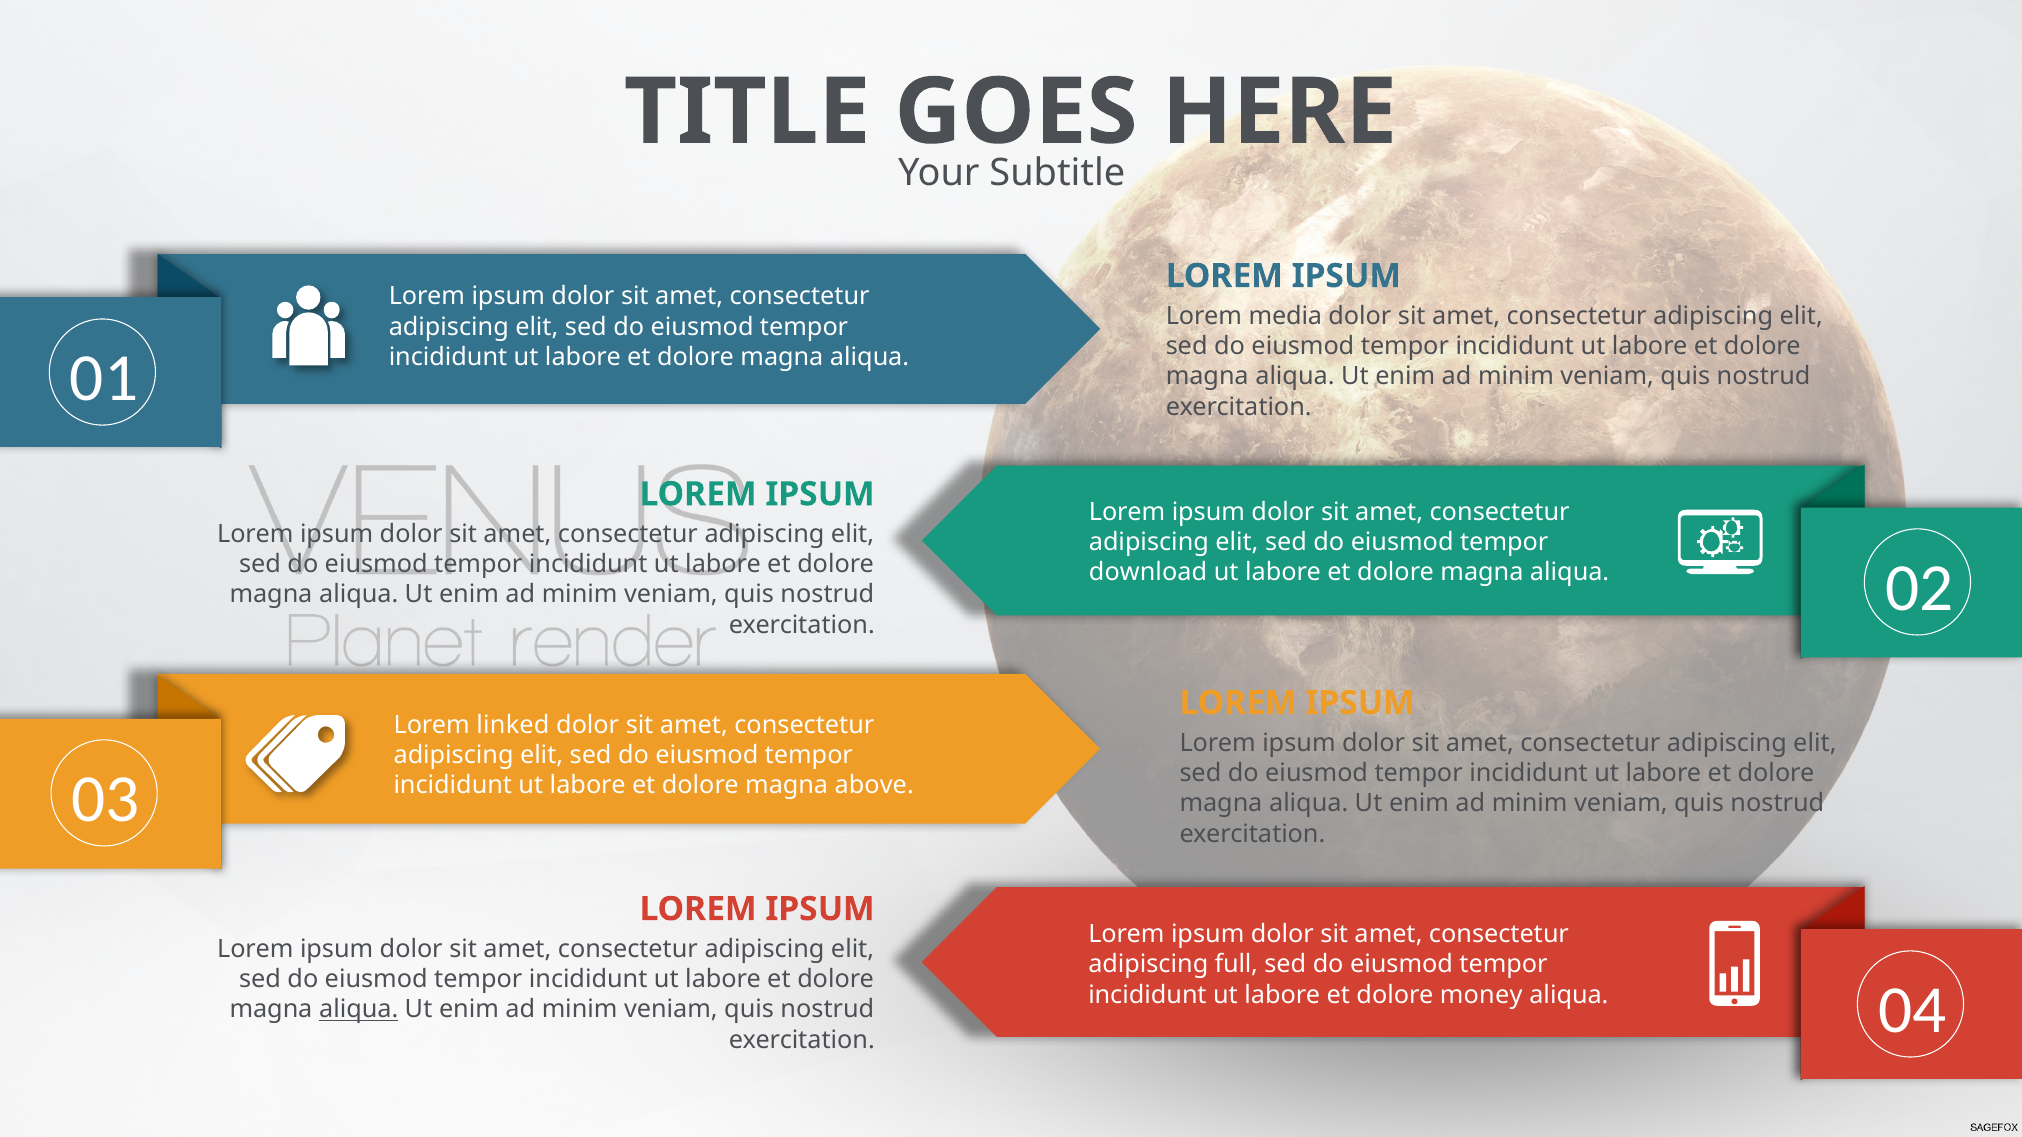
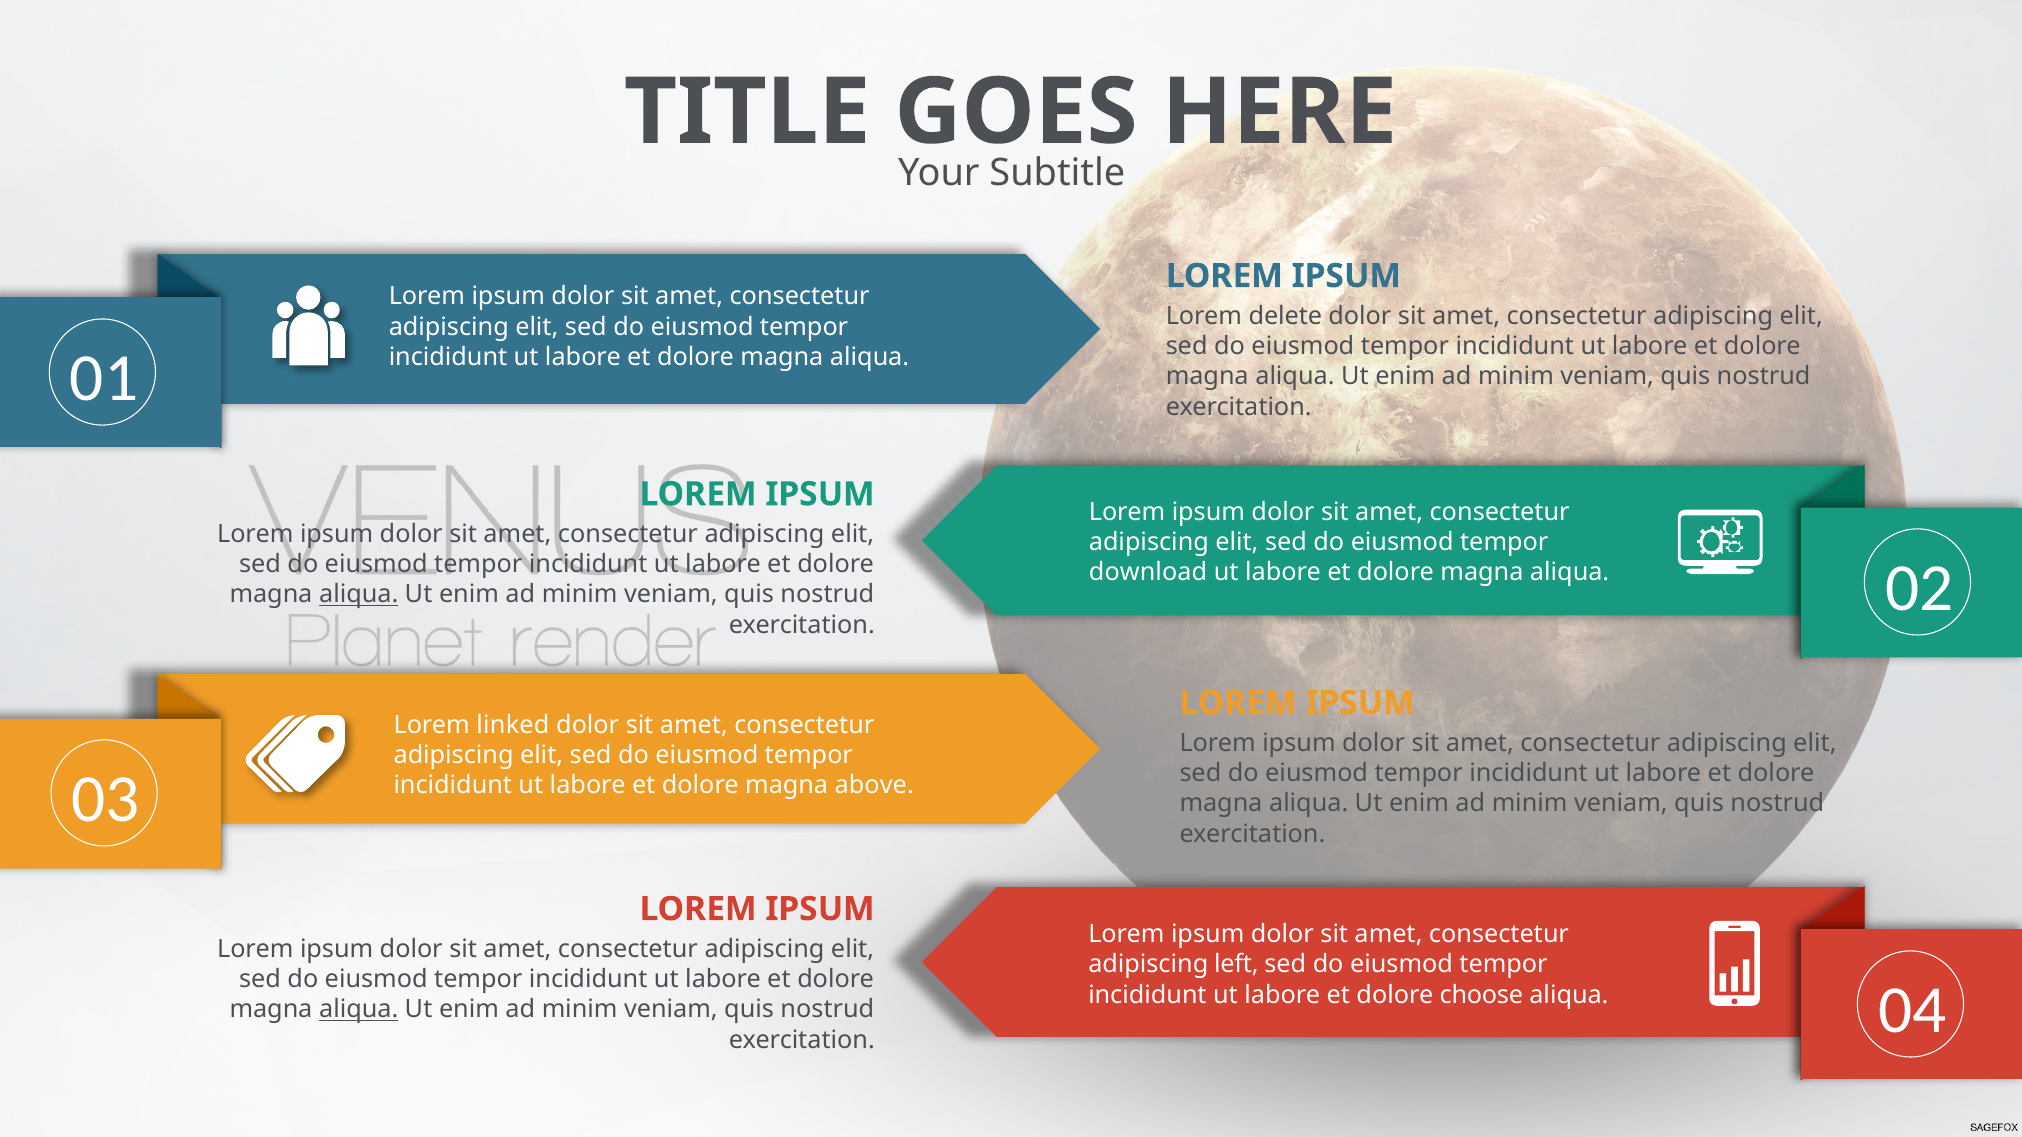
media: media -> delete
aliqua at (359, 595) underline: none -> present
full: full -> left
money: money -> choose
